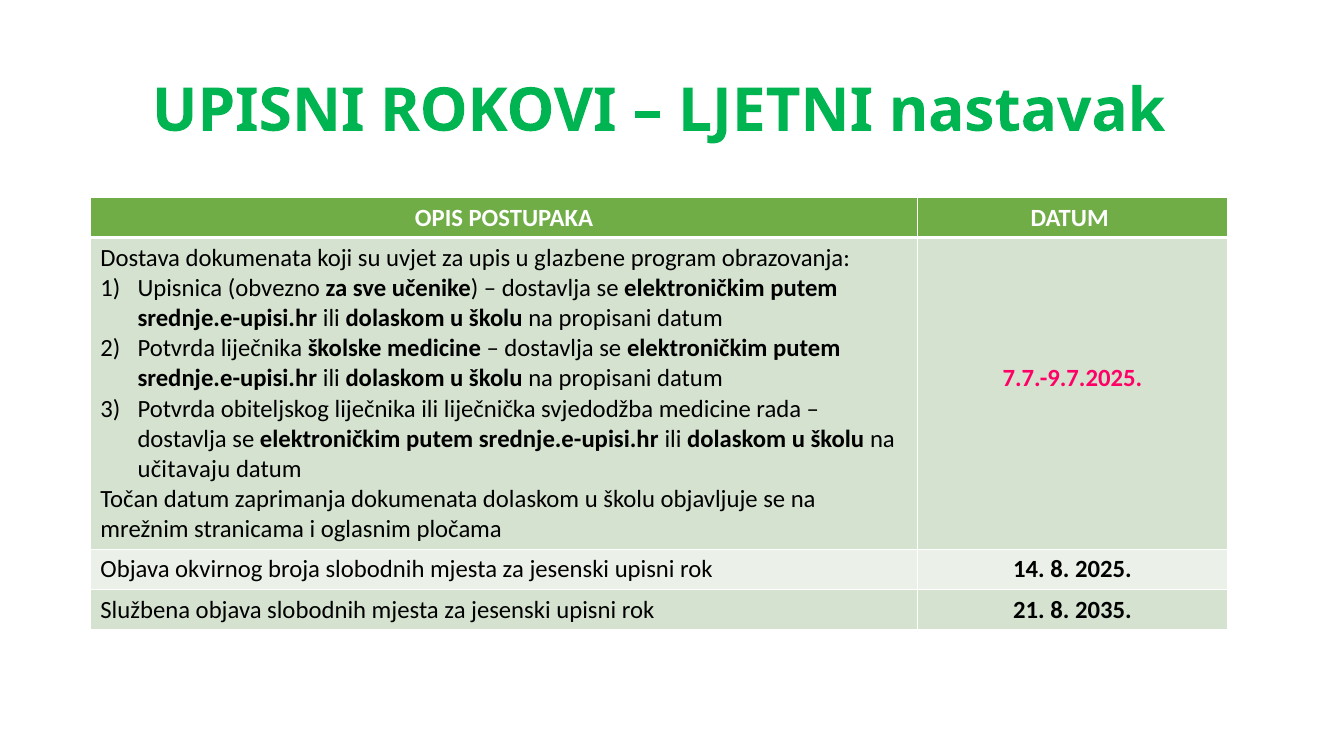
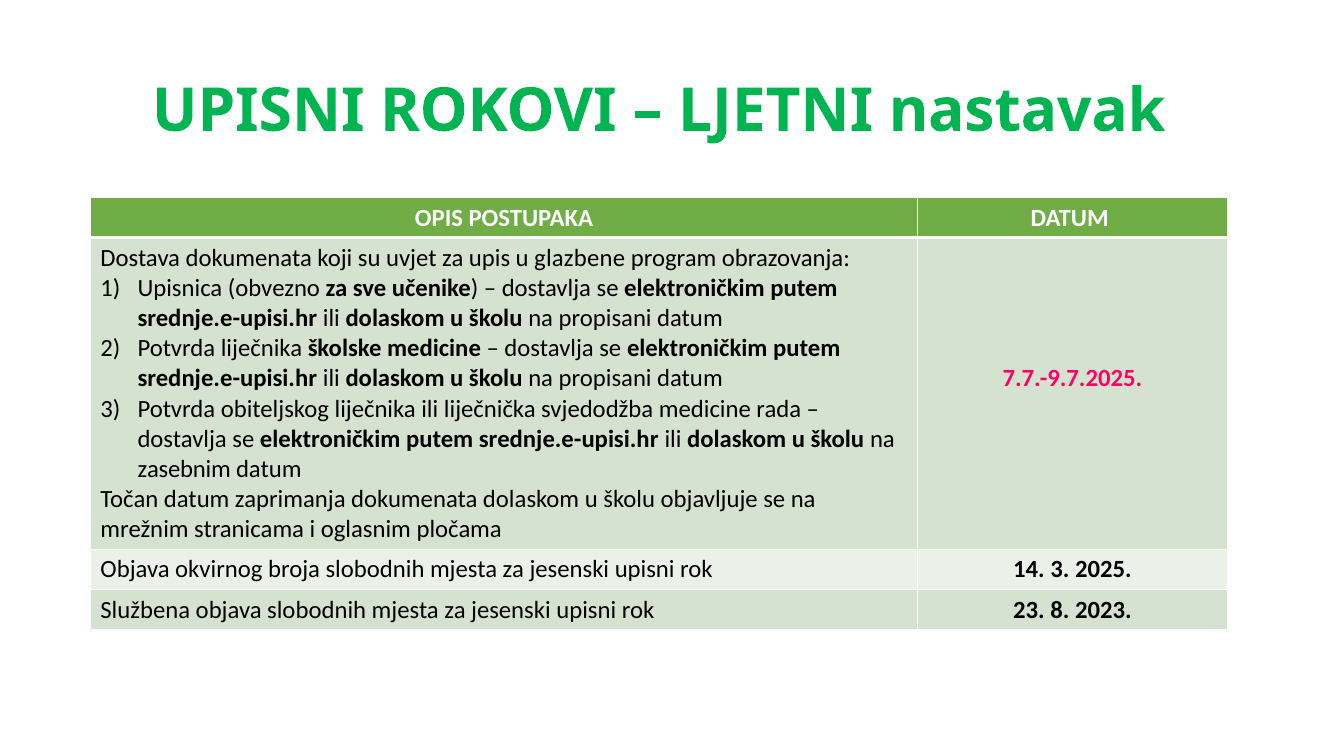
učitavaju: učitavaju -> zasebnim
14 8: 8 -> 3
21: 21 -> 23
2035: 2035 -> 2023
